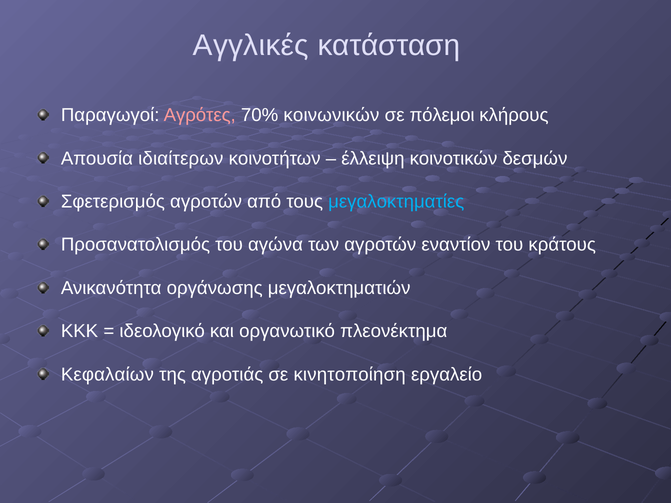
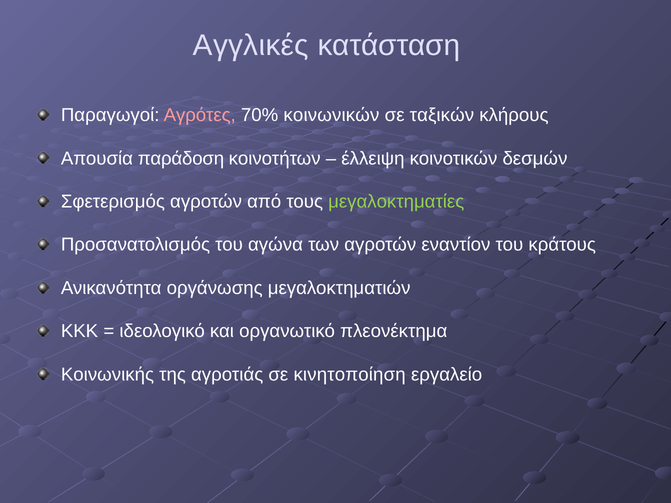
πόλεμοι: πόλεμοι -> ταξικών
ιδιαίτερων: ιδιαίτερων -> παράδοση
μεγαλοκτηματίες colour: light blue -> light green
Κεφαλαίων: Κεφαλαίων -> Κοινωνικής
